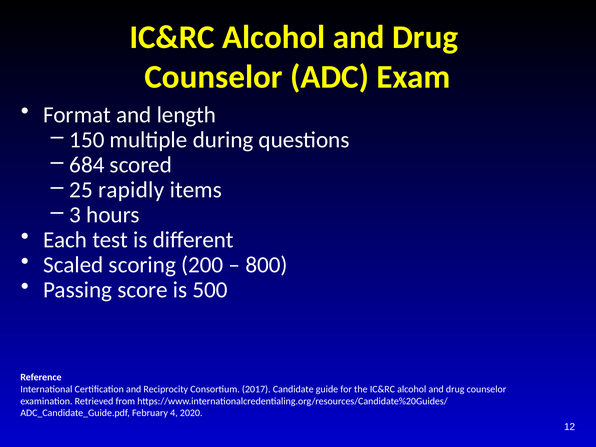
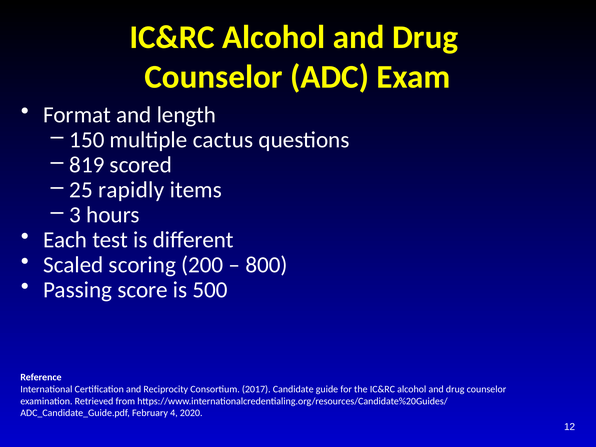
during: during -> cactus
684: 684 -> 819
